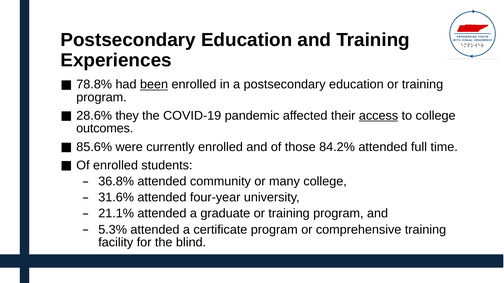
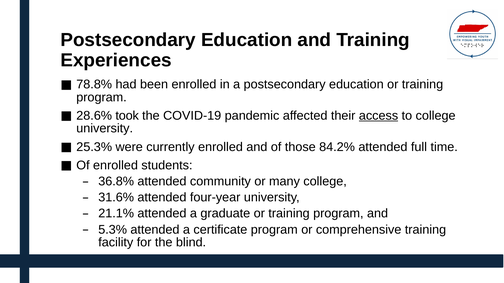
been underline: present -> none
they: they -> took
outcomes at (105, 129): outcomes -> university
85.6%: 85.6% -> 25.3%
